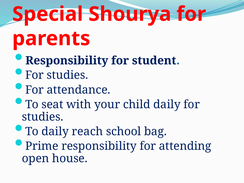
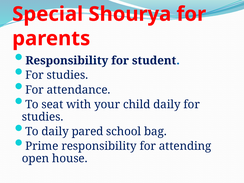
reach: reach -> pared
